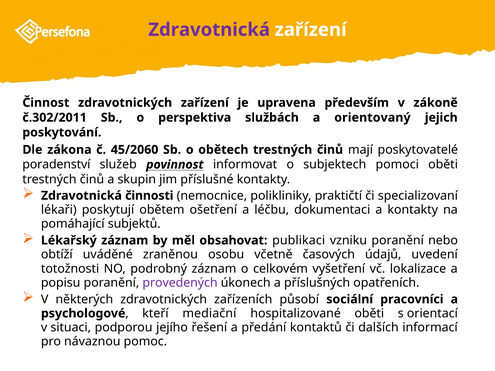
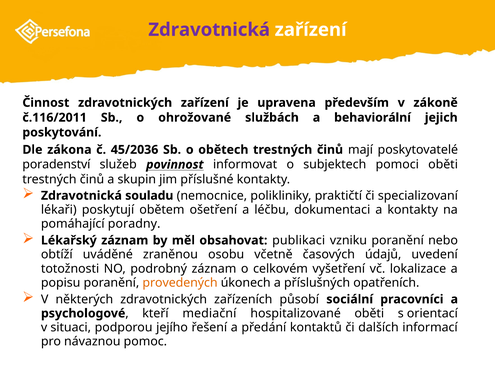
č.302/2011: č.302/2011 -> č.116/2011
perspektiva: perspektiva -> ohrožované
orientovaný: orientovaný -> behaviorální
45/2060: 45/2060 -> 45/2036
činnosti: činnosti -> souladu
subjektů: subjektů -> poradny
provedených colour: purple -> orange
